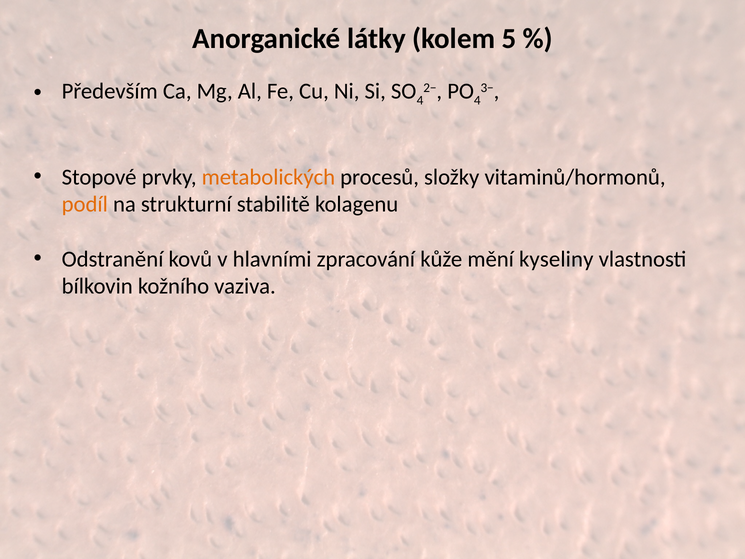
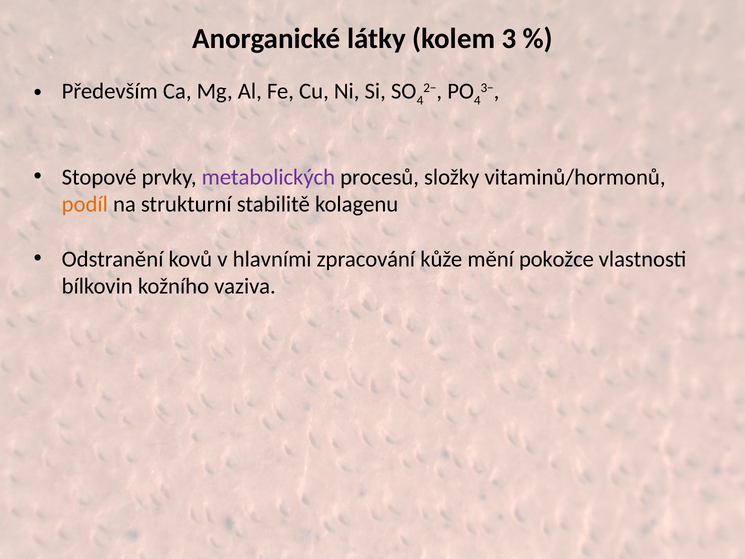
5: 5 -> 3
metabolických colour: orange -> purple
kyseliny: kyseliny -> pokožce
